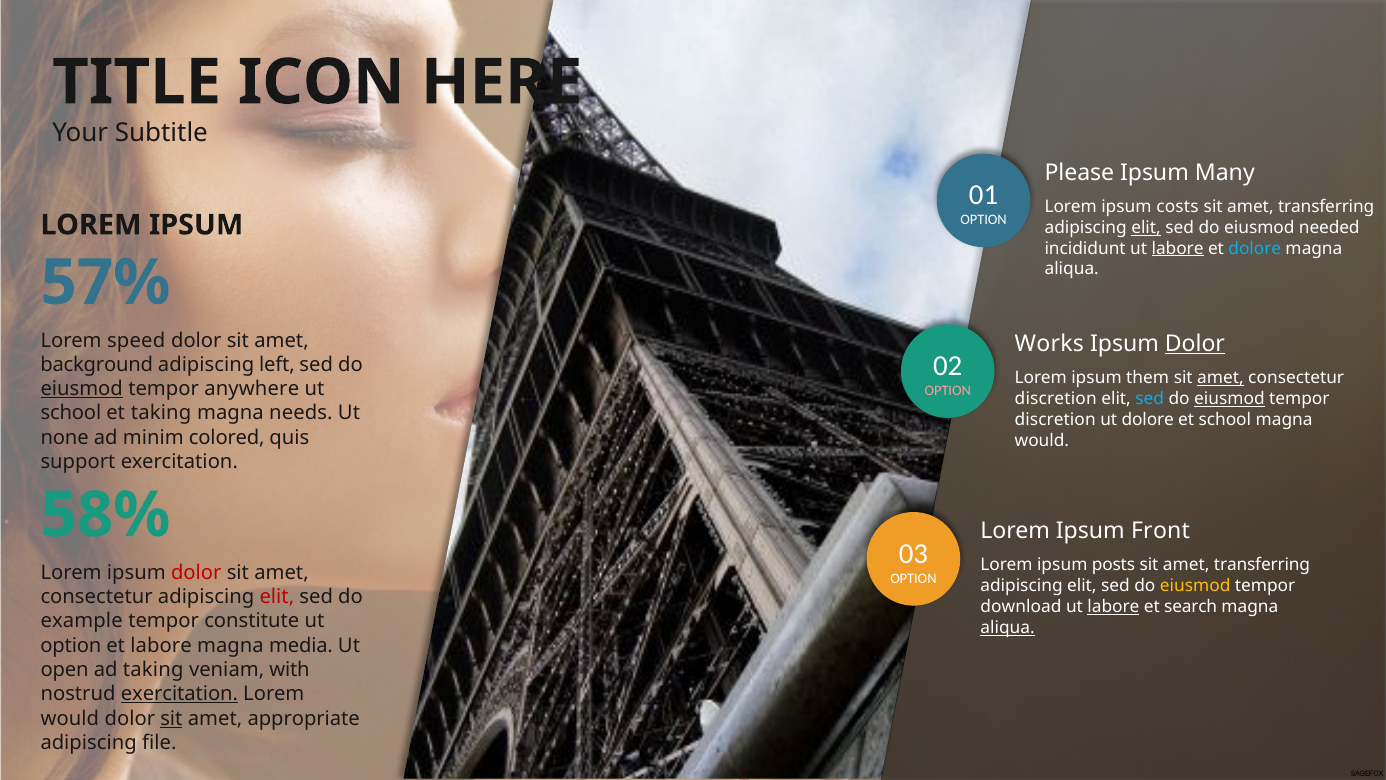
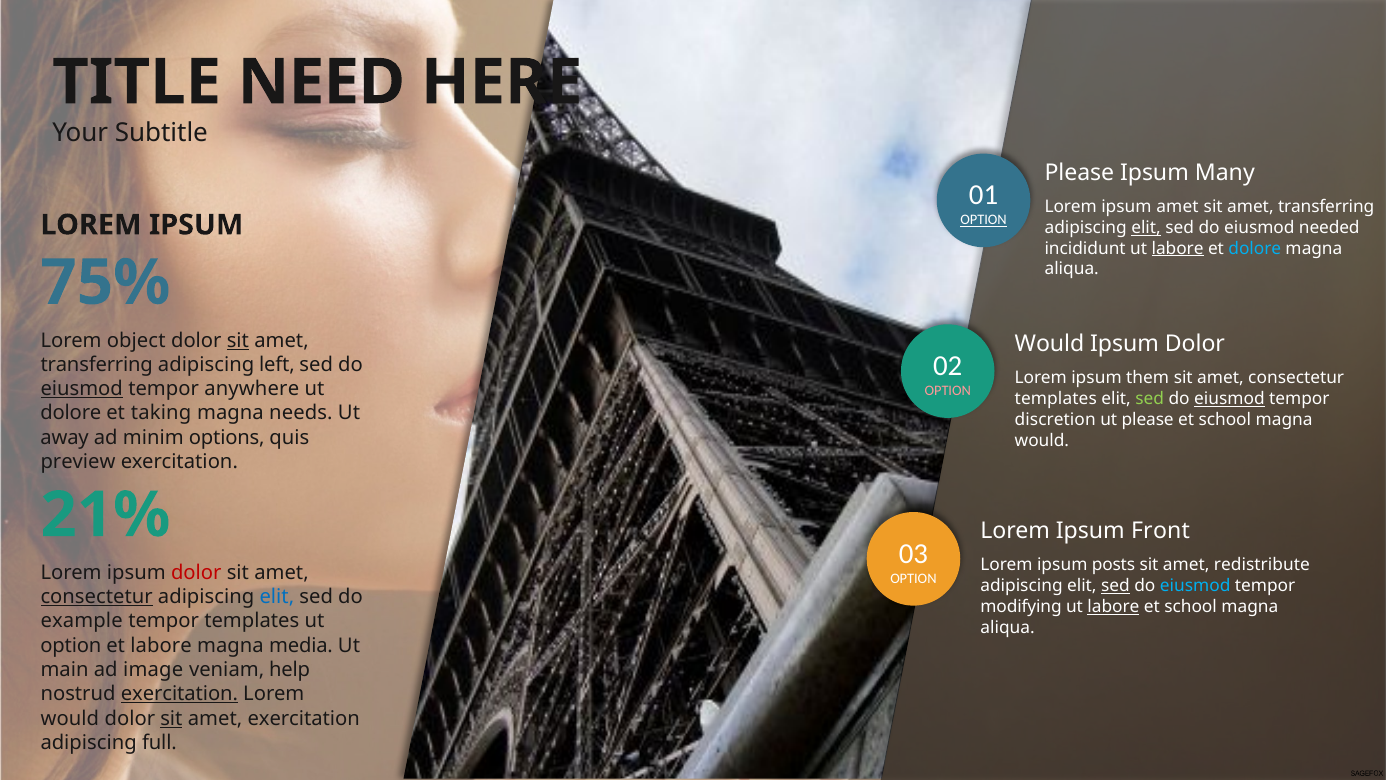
ICON: ICON -> NEED
ipsum costs: costs -> amet
OPTION at (984, 220) underline: none -> present
57%: 57% -> 75%
speed: speed -> object
sit at (238, 340) underline: none -> present
Works at (1049, 344): Works -> Would
Dolor at (1195, 344) underline: present -> none
background at (97, 365): background -> transferring
amet at (1220, 378) underline: present -> none
discretion at (1056, 399): discretion -> templates
sed at (1150, 399) colour: light blue -> light green
school at (71, 413): school -> dolore
ut dolore: dolore -> please
none: none -> away
colored: colored -> options
support: support -> preview
58%: 58% -> 21%
transferring at (1262, 565): transferring -> redistribute
sed at (1115, 586) underline: none -> present
eiusmod at (1195, 586) colour: yellow -> light blue
consectetur at (97, 597) underline: none -> present
elit at (277, 597) colour: red -> blue
download: download -> modifying
search at (1191, 607): search -> school
tempor constitute: constitute -> templates
aliqua at (1008, 627) underline: present -> none
open: open -> main
ad taking: taking -> image
with: with -> help
amet appropriate: appropriate -> exercitation
file: file -> full
